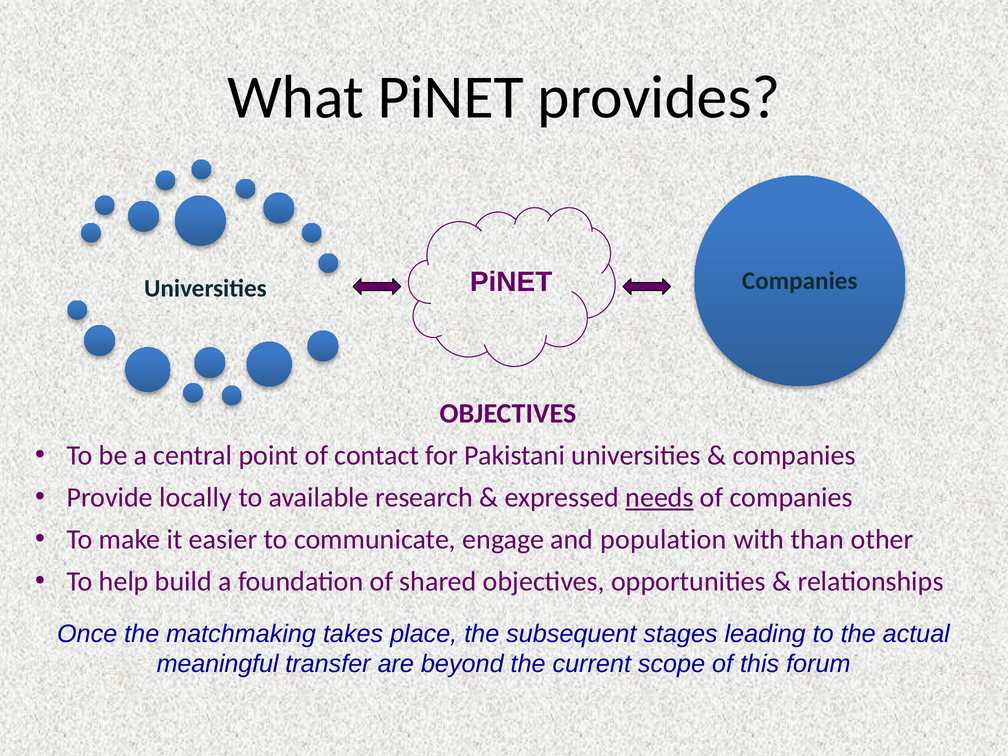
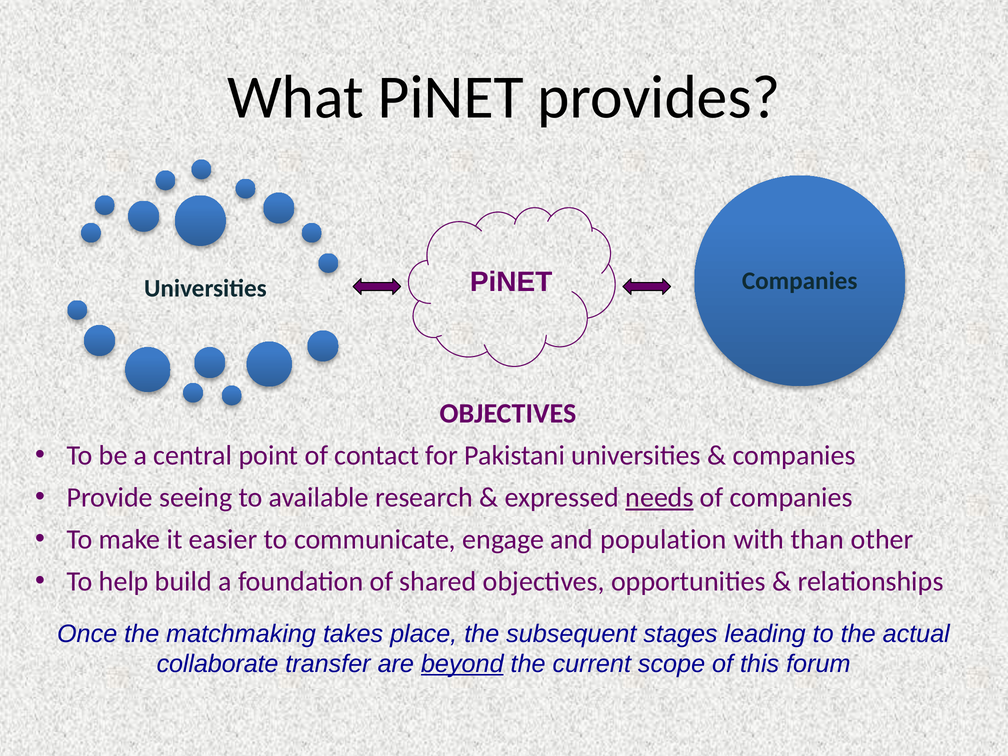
locally: locally -> seeing
meaningful: meaningful -> collaborate
beyond underline: none -> present
